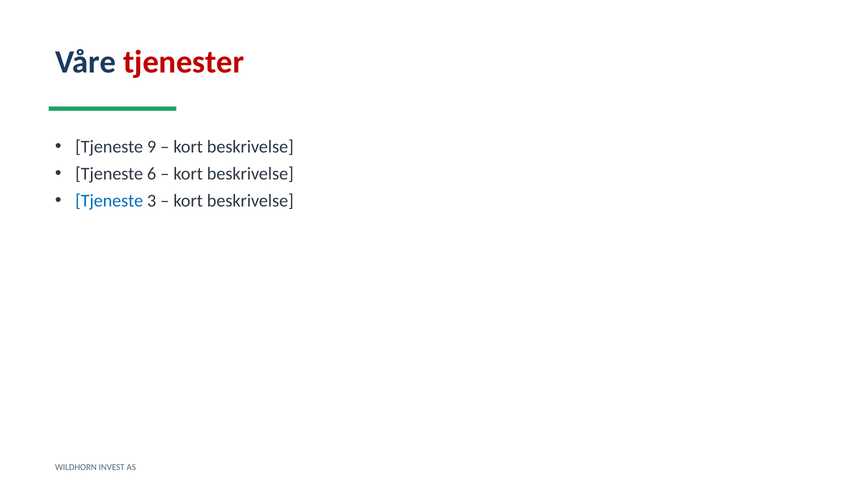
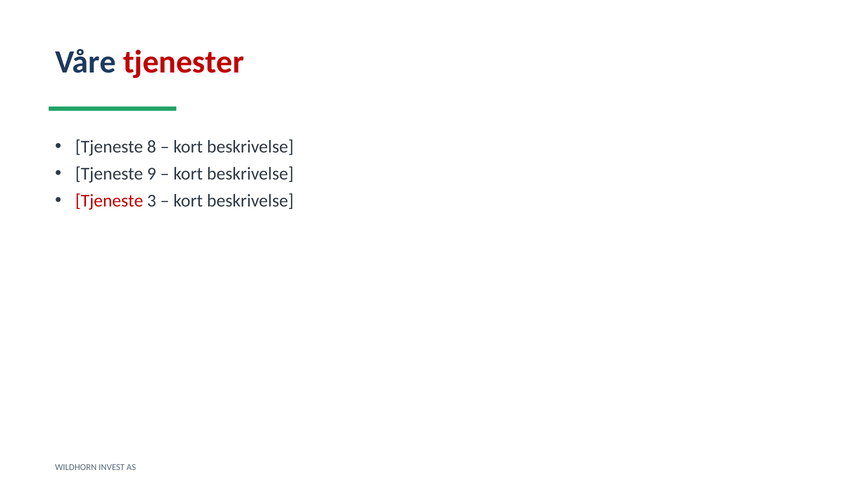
9: 9 -> 8
6: 6 -> 9
Tjeneste at (109, 201) colour: blue -> red
